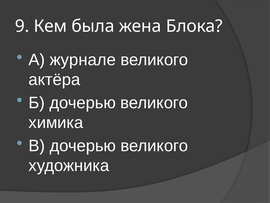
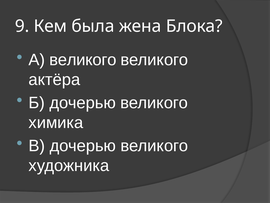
А журнале: журнале -> великого
